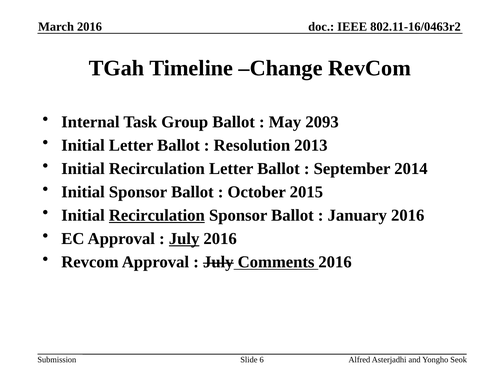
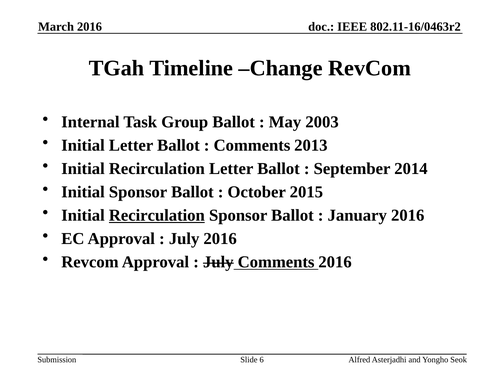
2093: 2093 -> 2003
Resolution at (252, 145): Resolution -> Comments
July at (184, 239) underline: present -> none
